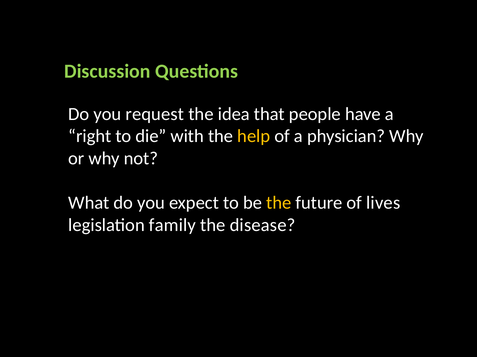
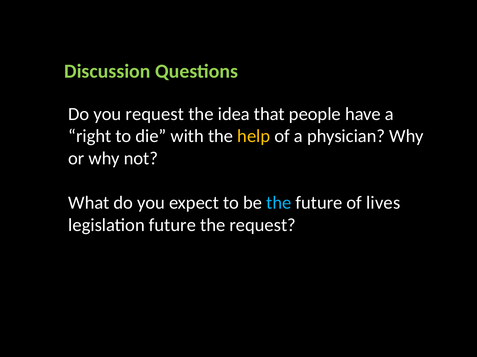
the at (279, 203) colour: yellow -> light blue
legislation family: family -> future
the disease: disease -> request
